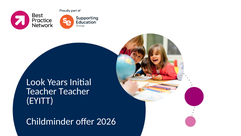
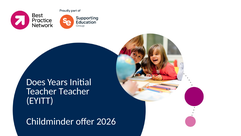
Look: Look -> Does
